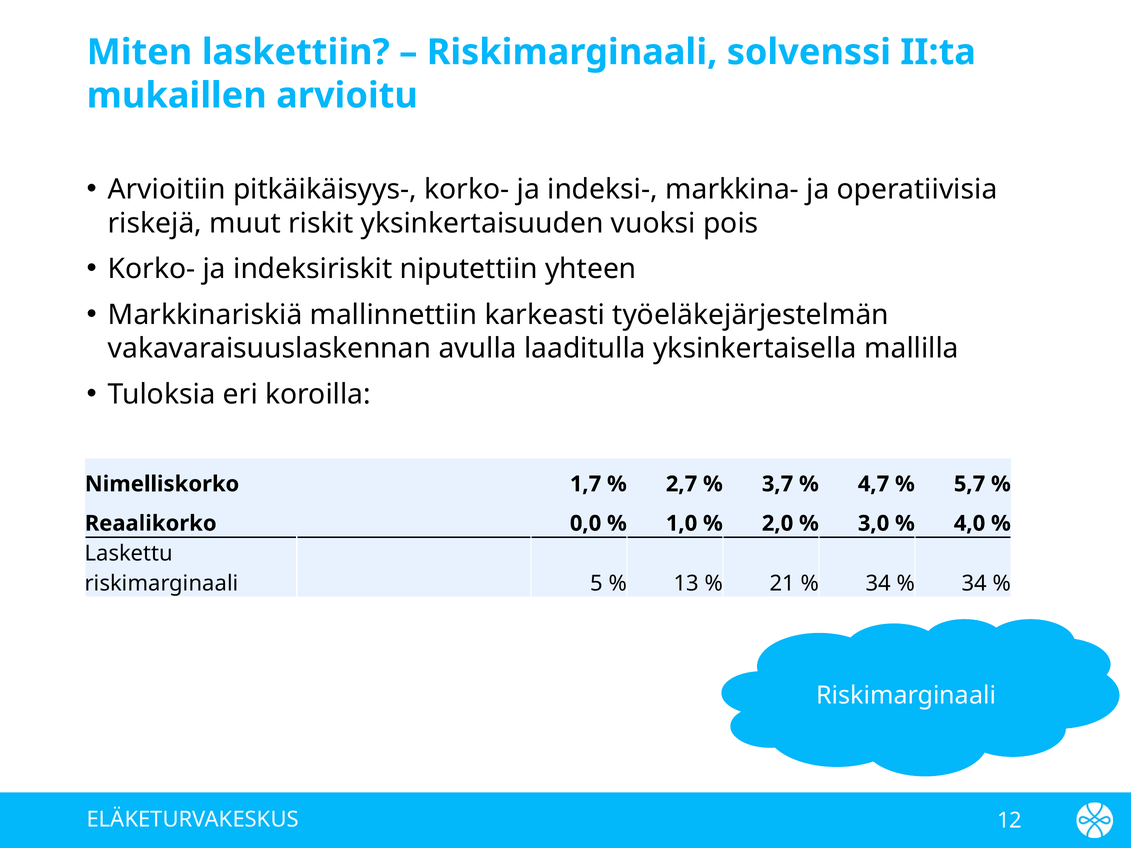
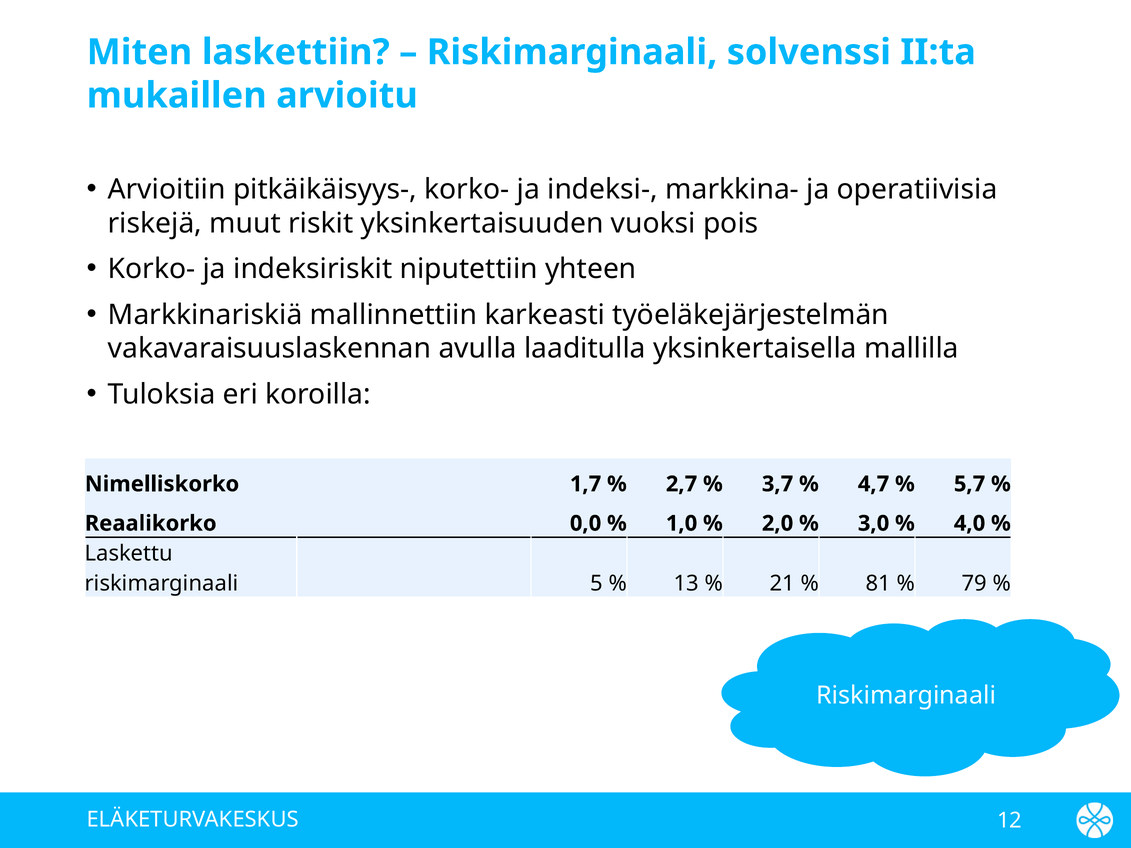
34 at (878, 584): 34 -> 81
34 at (974, 584): 34 -> 79
